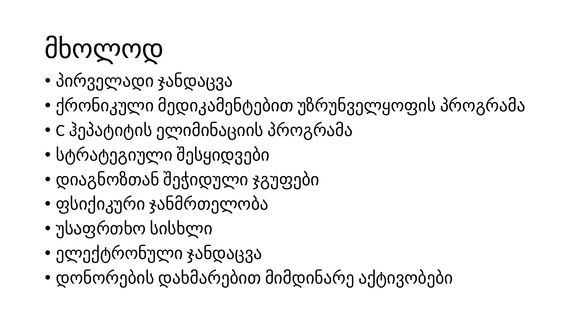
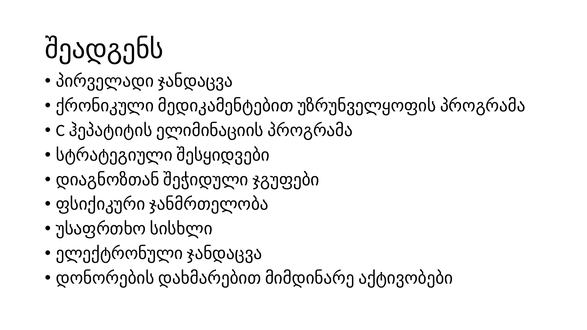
მხოლოდ: მხოლოდ -> შეადგენს
